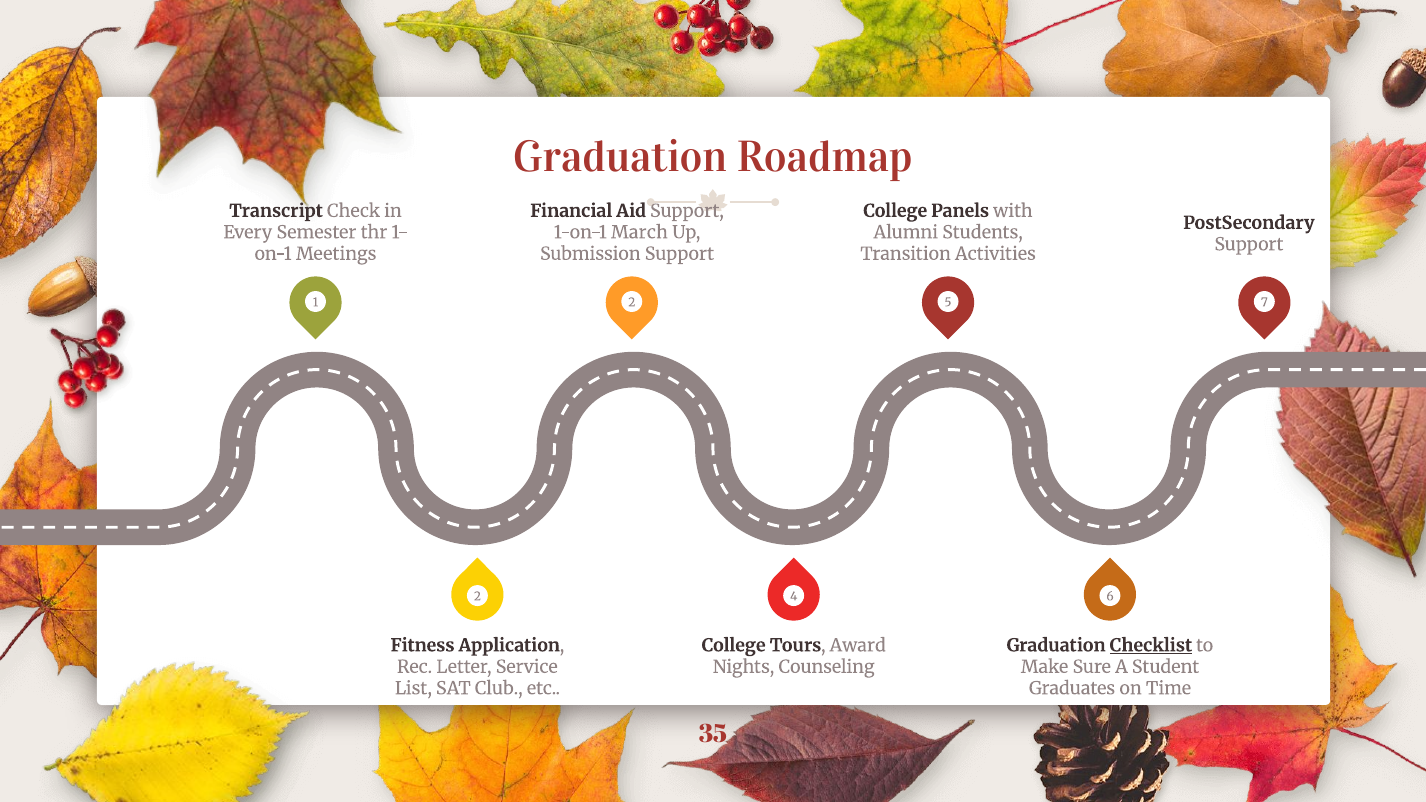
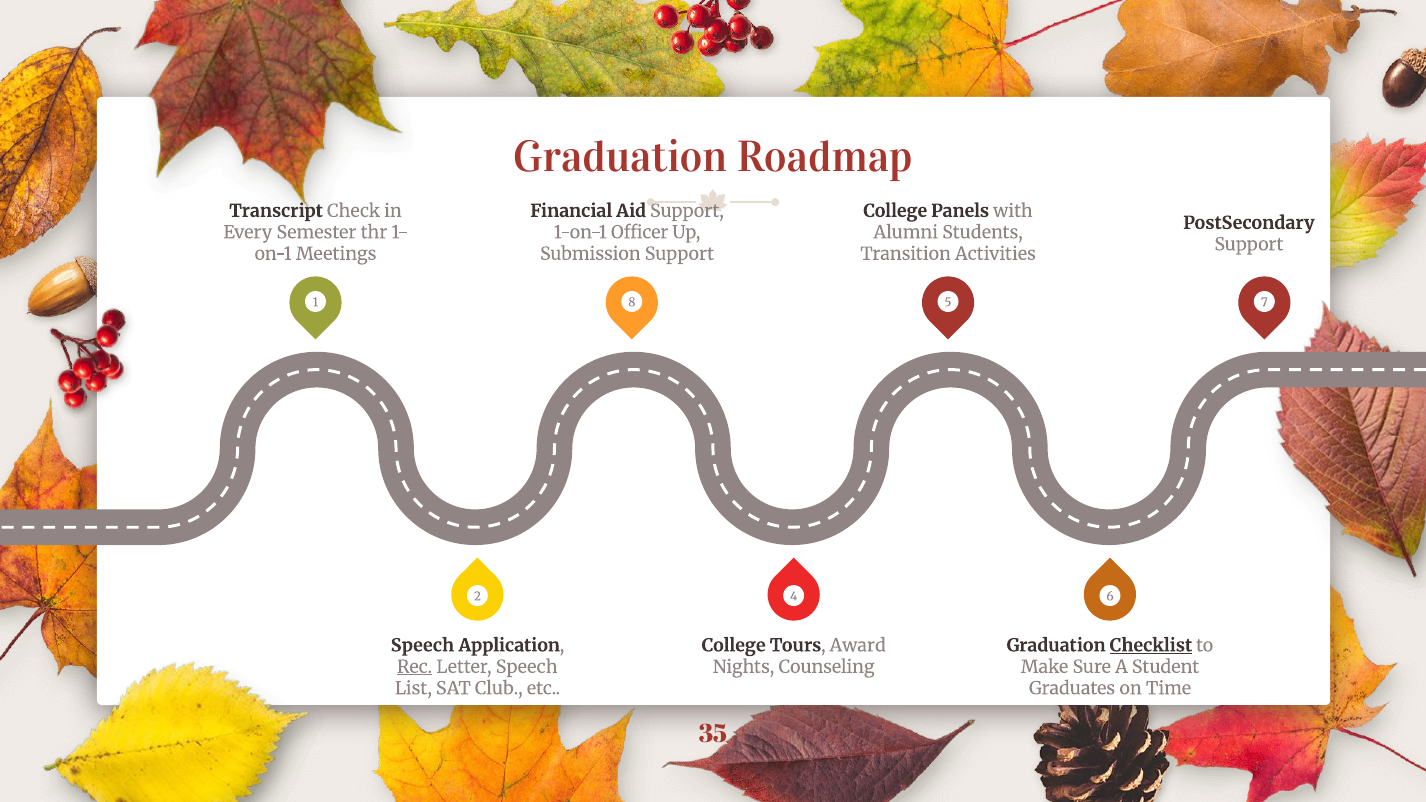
March: March -> Officer
1 2: 2 -> 8
Fitness at (423, 646): Fitness -> Speech
Rec underline: none -> present
Letter Service: Service -> Speech
